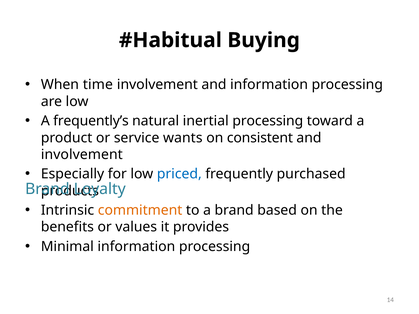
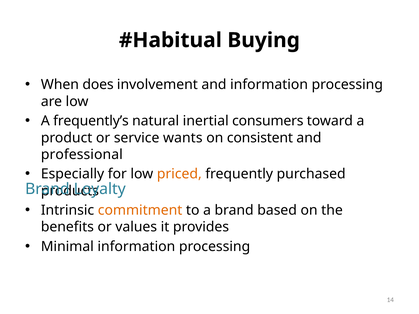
time: time -> does
inertial processing: processing -> consumers
involvement at (82, 155): involvement -> professional
priced colour: blue -> orange
